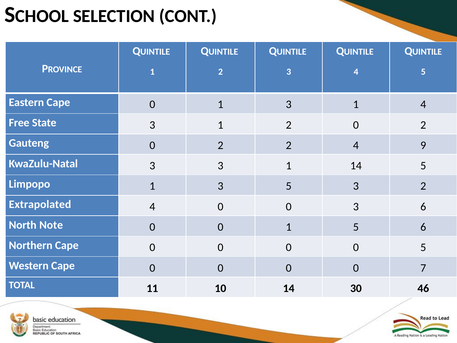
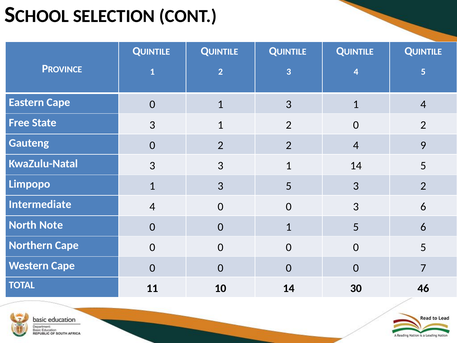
Extrapolated: Extrapolated -> Intermediate
